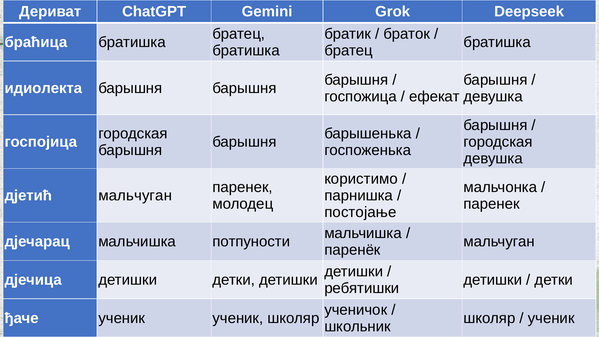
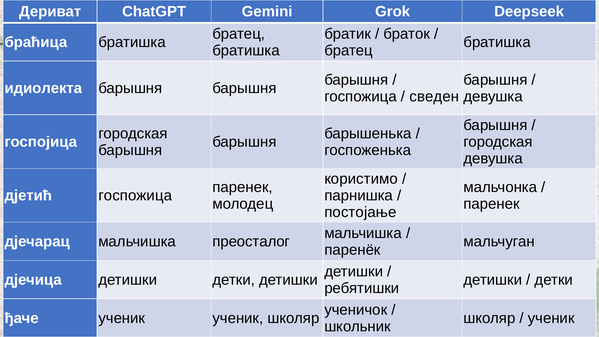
ефекат: ефекат -> сведен
дјетић мальчуган: мальчуган -> госпожица
потпуности: потпуности -> преосталог
